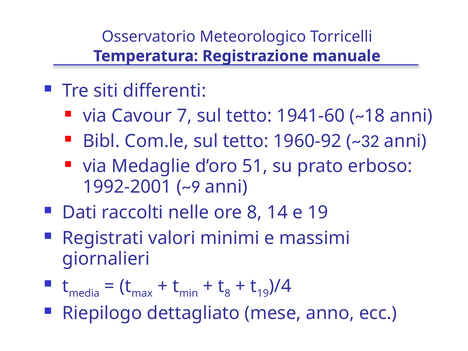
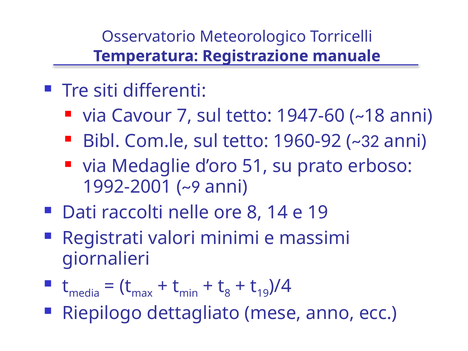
1941-60: 1941-60 -> 1947-60
